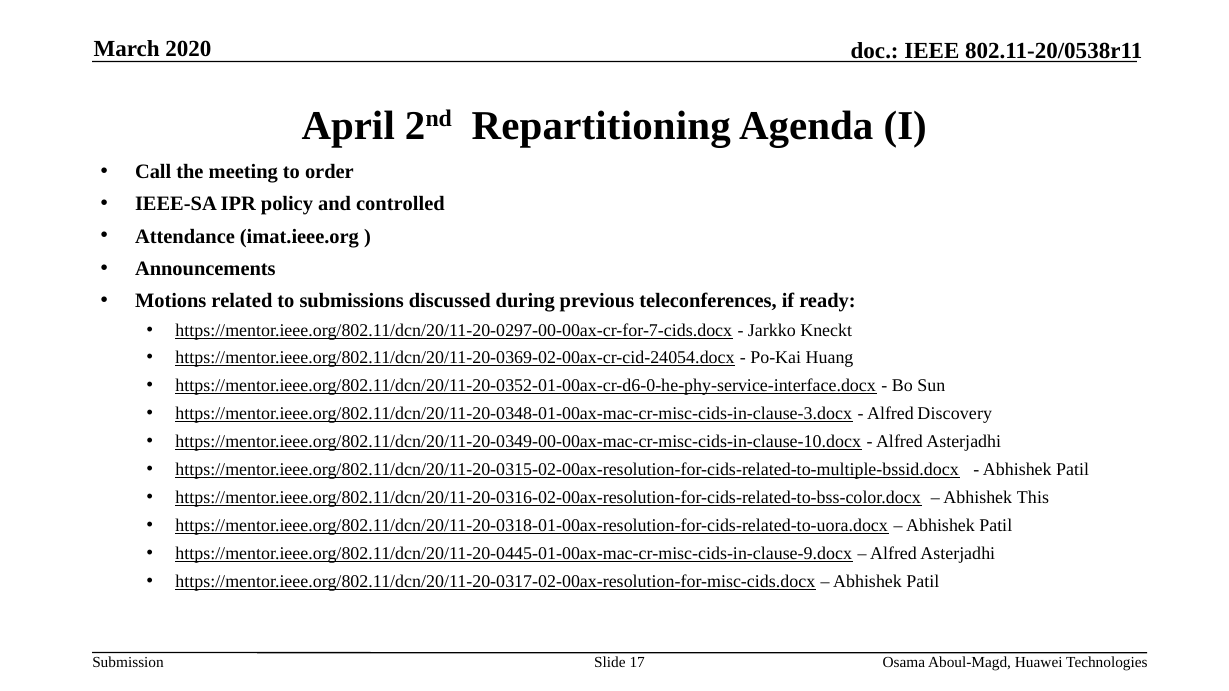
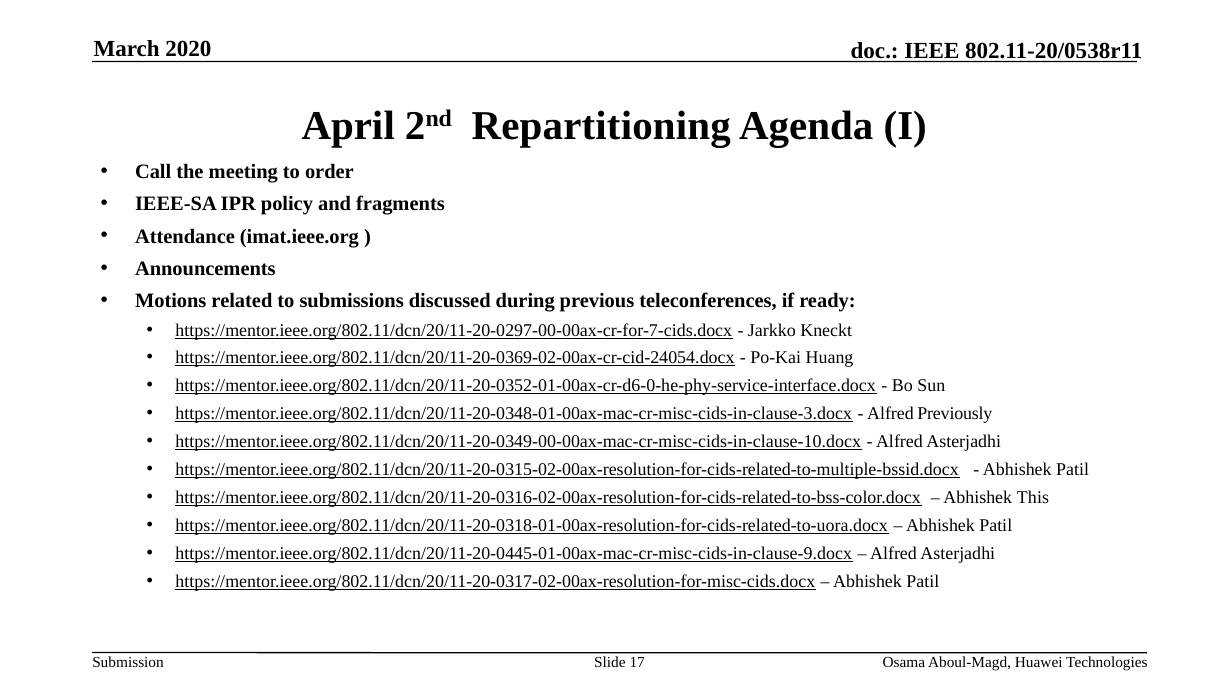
controlled: controlled -> fragments
Discovery: Discovery -> Previously
